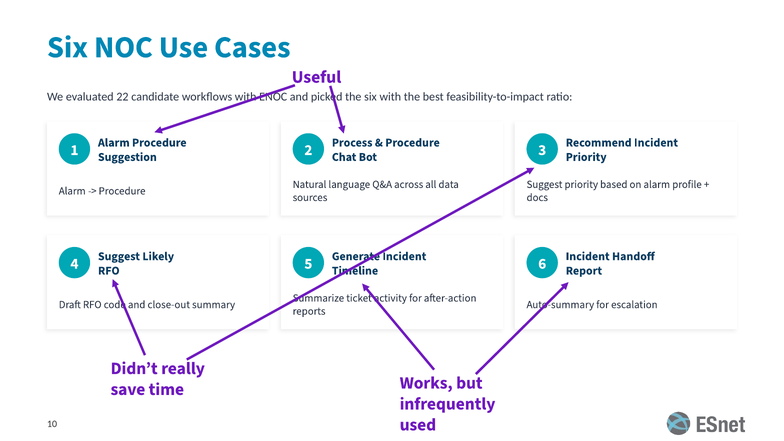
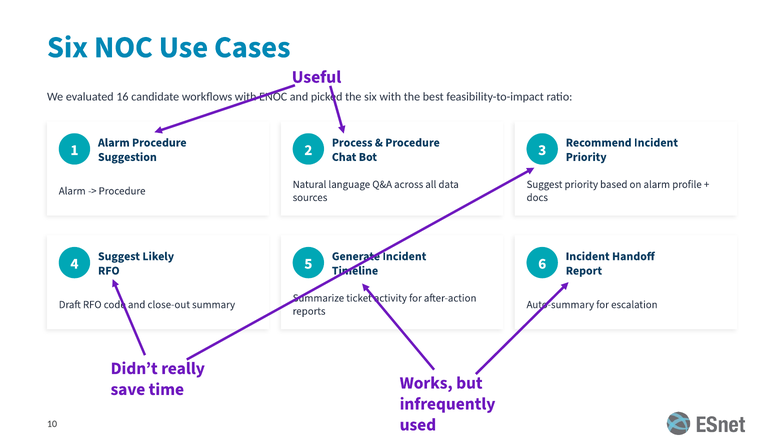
22: 22 -> 16
